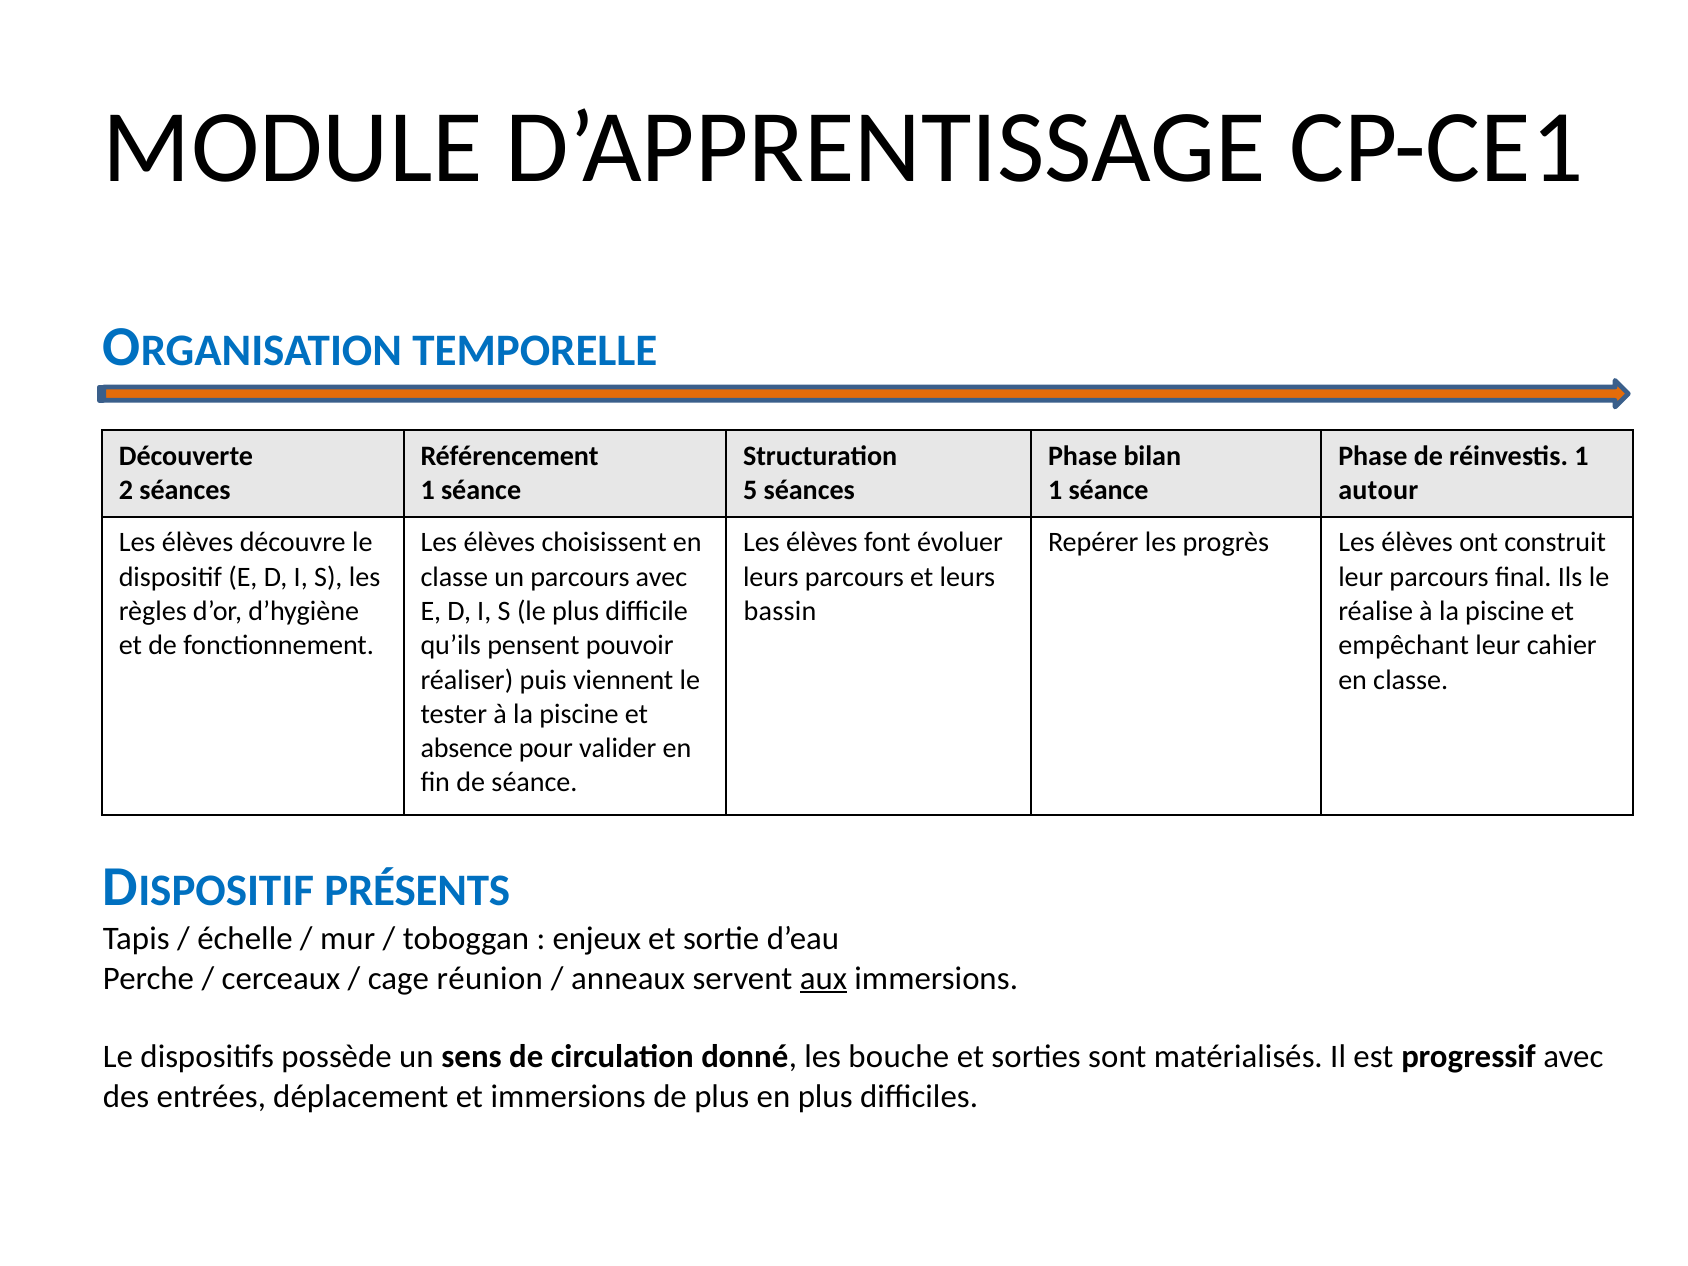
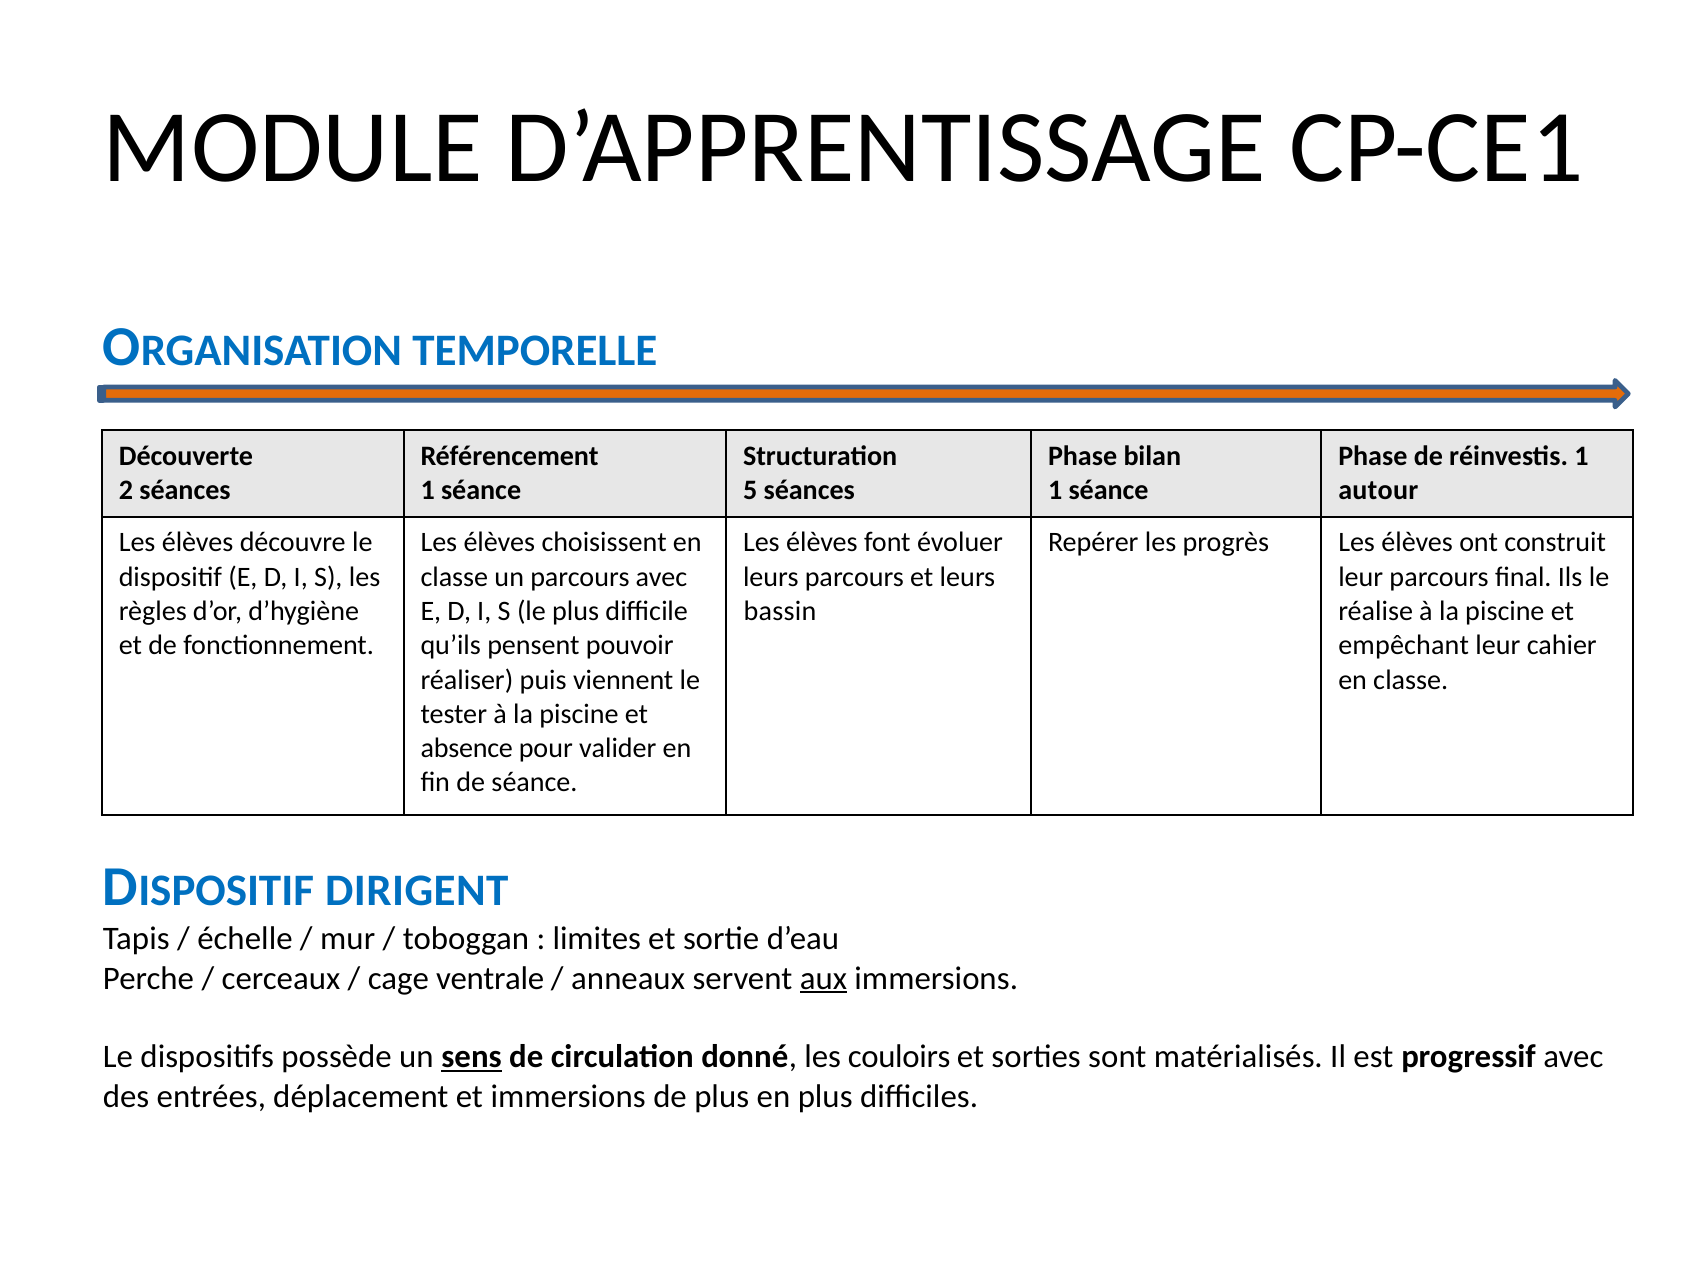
PRÉSENTS: PRÉSENTS -> DIRIGENT
enjeux: enjeux -> limites
réunion: réunion -> ventrale
sens underline: none -> present
bouche: bouche -> couloirs
